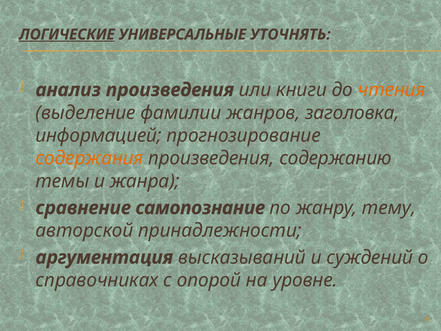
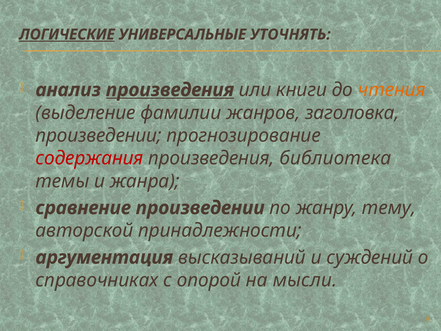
произведения at (170, 90) underline: none -> present
информацией at (99, 135): информацией -> произведении
содержания colour: orange -> red
содержанию: содержанию -> библиотека
сравнение самопознание: самопознание -> произведении
уровне: уровне -> мысли
